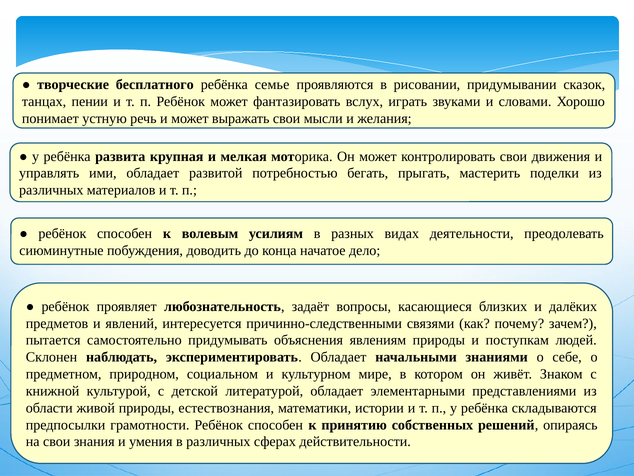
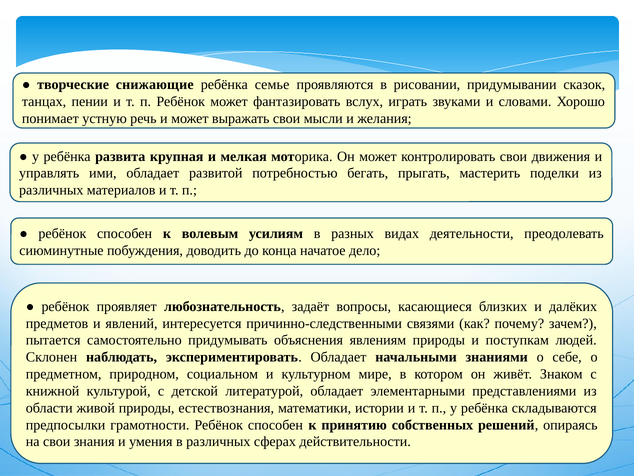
бесплатного: бесплатного -> снижающие
